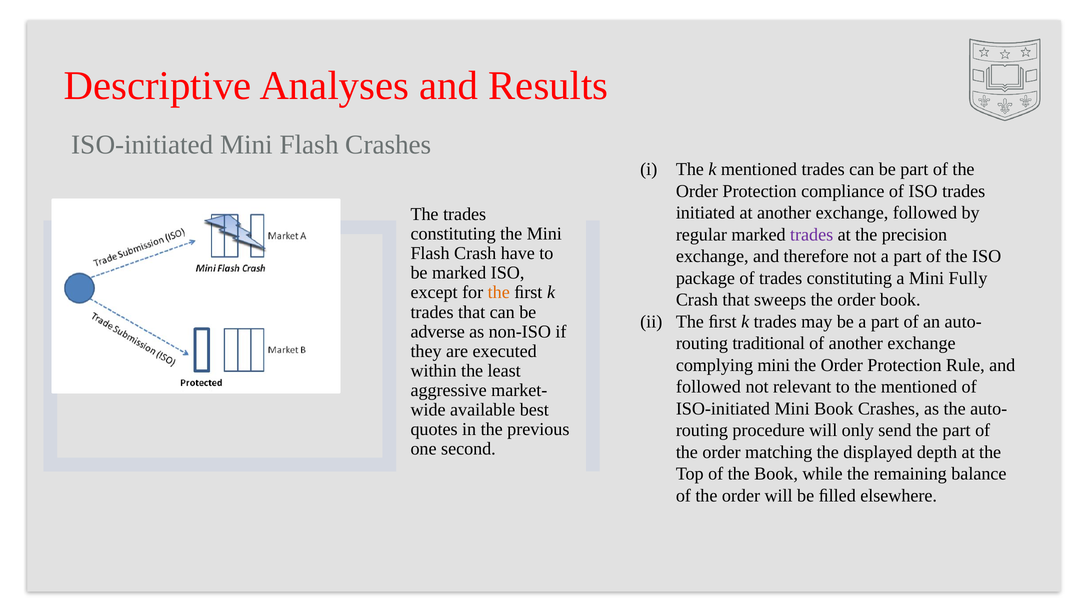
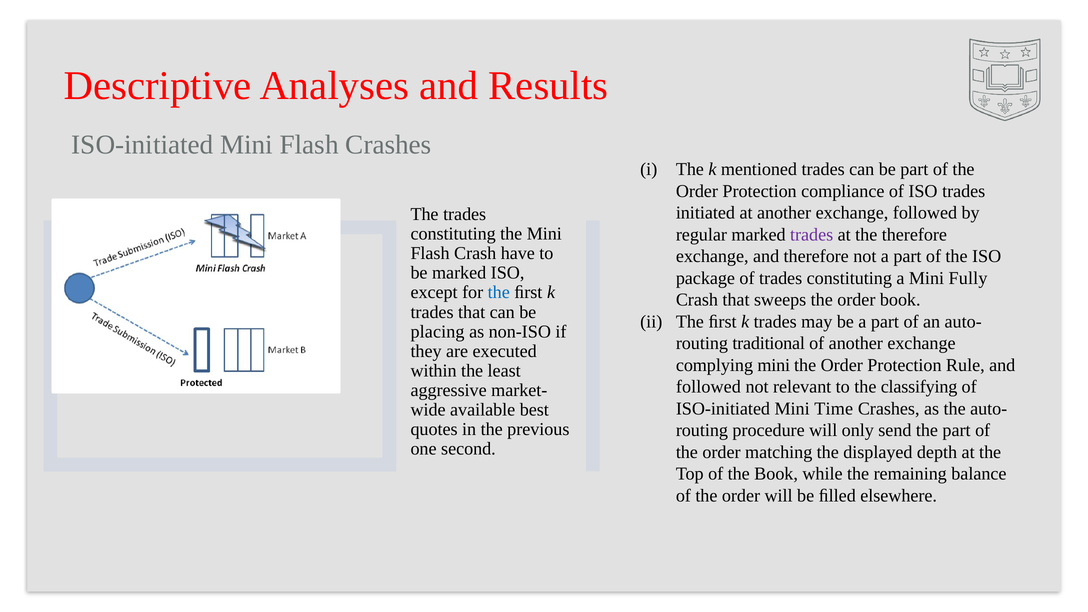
the precision: precision -> therefore
the at (499, 292) colour: orange -> blue
adverse: adverse -> placing
the mentioned: mentioned -> classifying
Mini Book: Book -> Time
